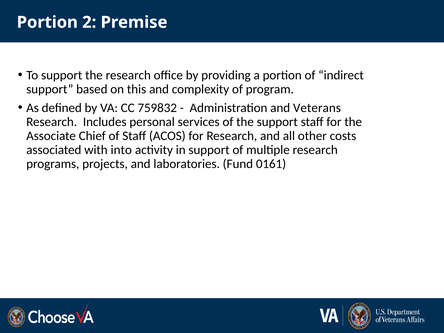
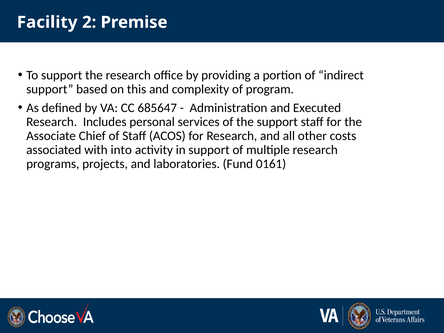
Portion at (47, 22): Portion -> Facility
759832: 759832 -> 685647
Veterans: Veterans -> Executed
